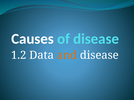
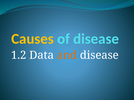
Causes colour: white -> yellow
